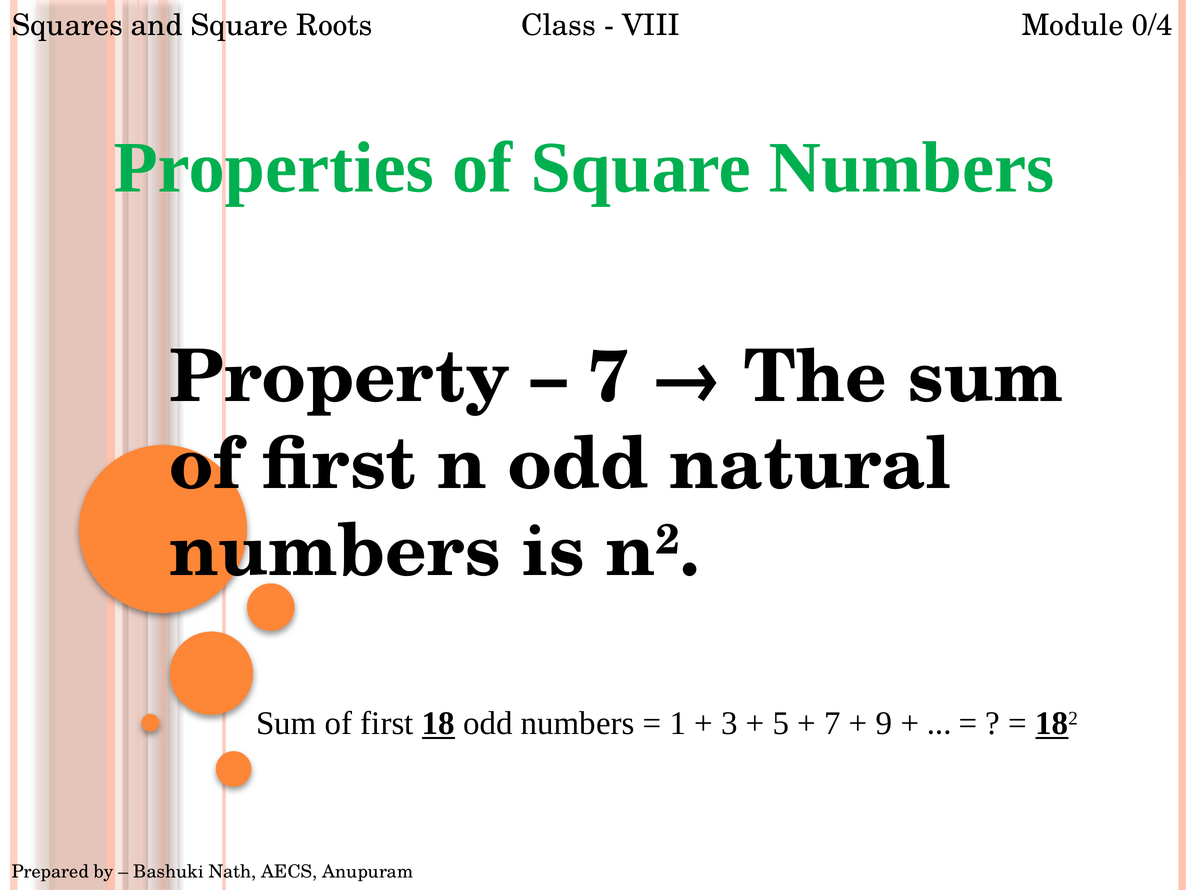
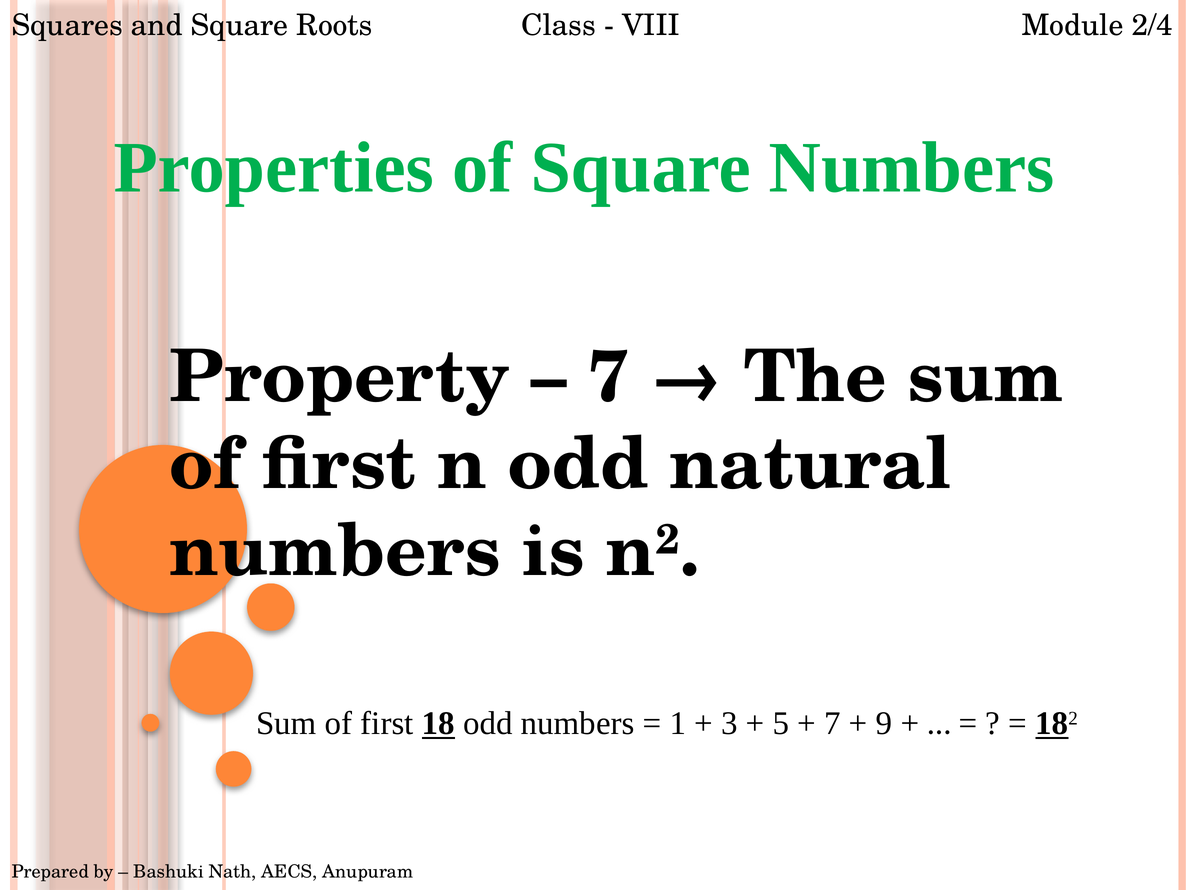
0/4: 0/4 -> 2/4
